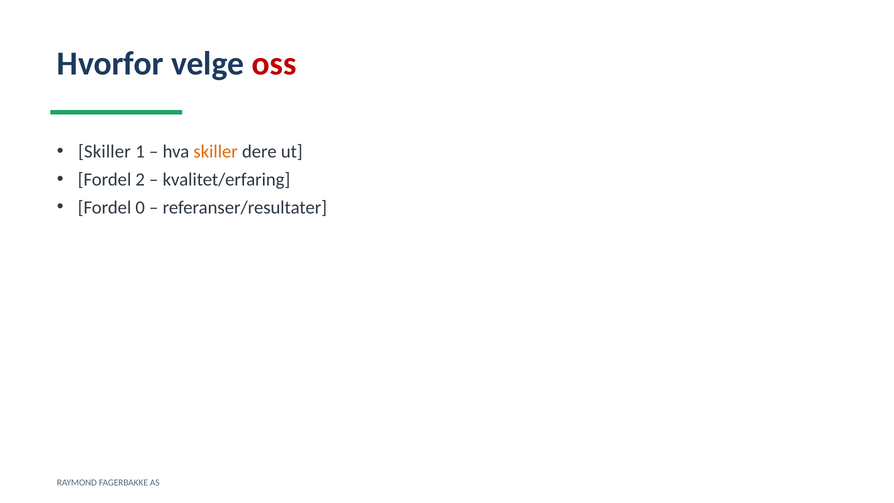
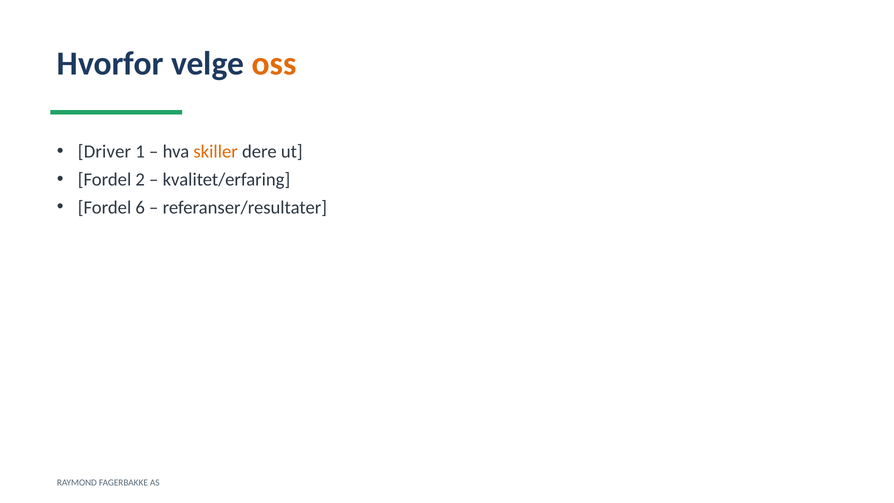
oss colour: red -> orange
Skiller at (104, 151): Skiller -> Driver
0: 0 -> 6
